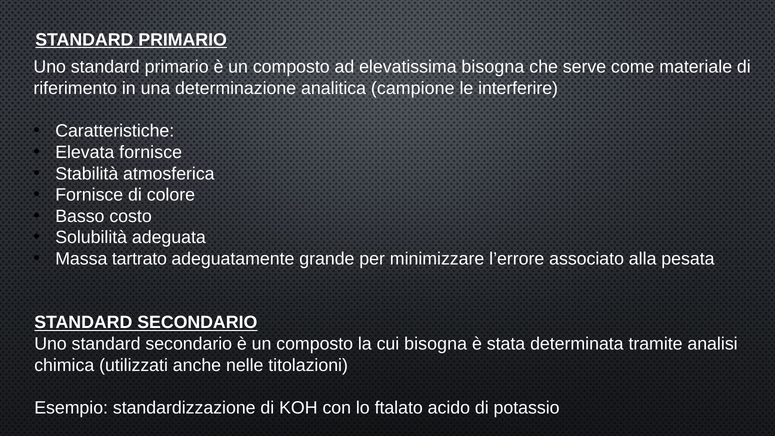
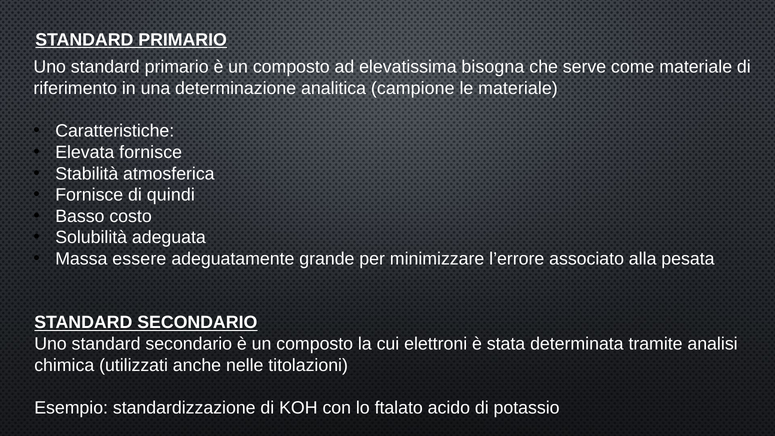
le interferire: interferire -> materiale
colore: colore -> quindi
tartrato: tartrato -> essere
cui bisogna: bisogna -> elettroni
